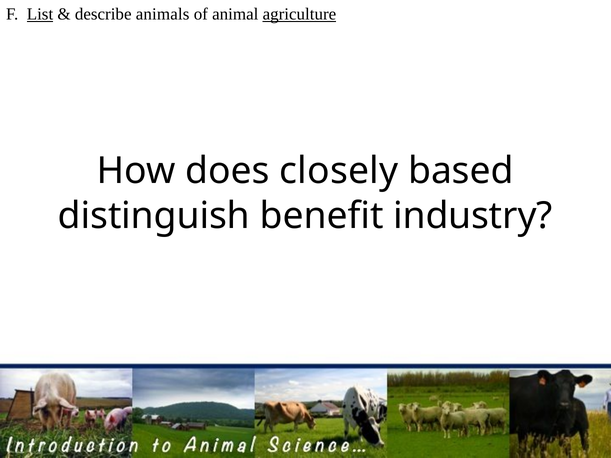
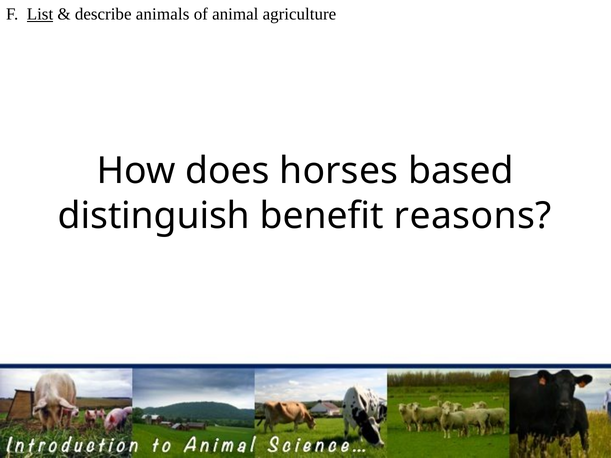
agriculture underline: present -> none
closely: closely -> horses
industry: industry -> reasons
